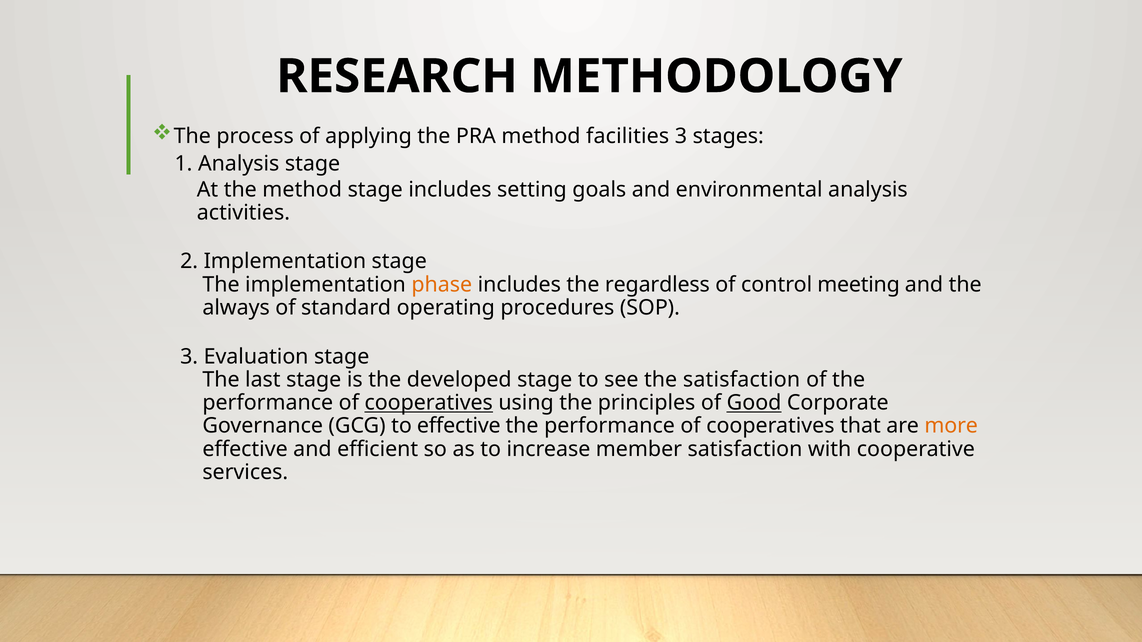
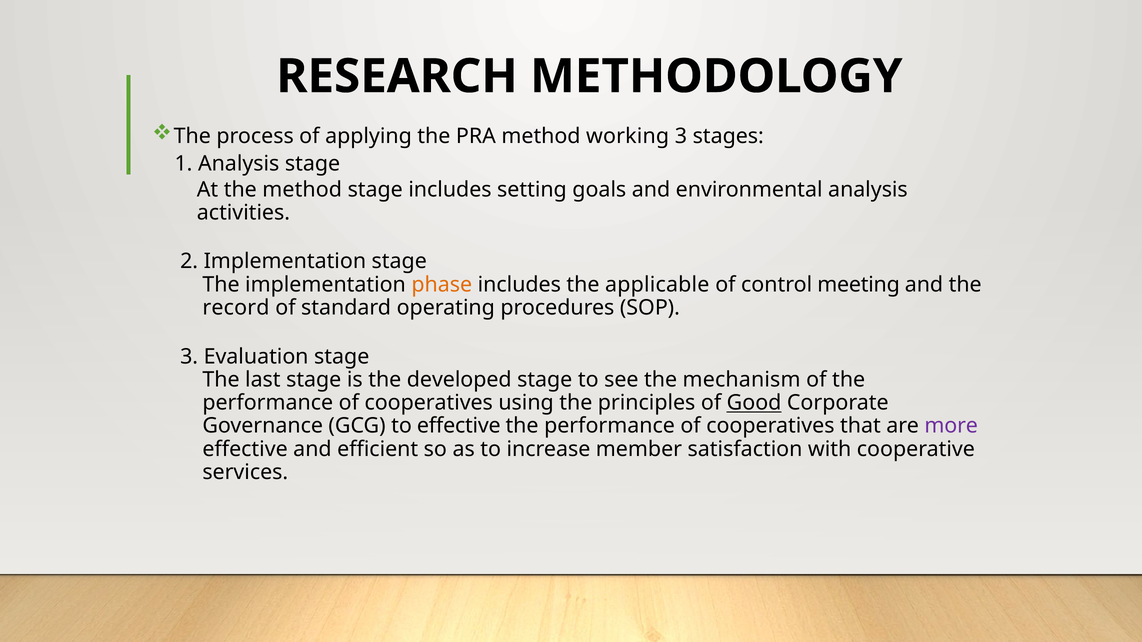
facilities: facilities -> working
regardless: regardless -> applicable
always: always -> record
the satisfaction: satisfaction -> mechanism
cooperatives at (429, 403) underline: present -> none
more colour: orange -> purple
